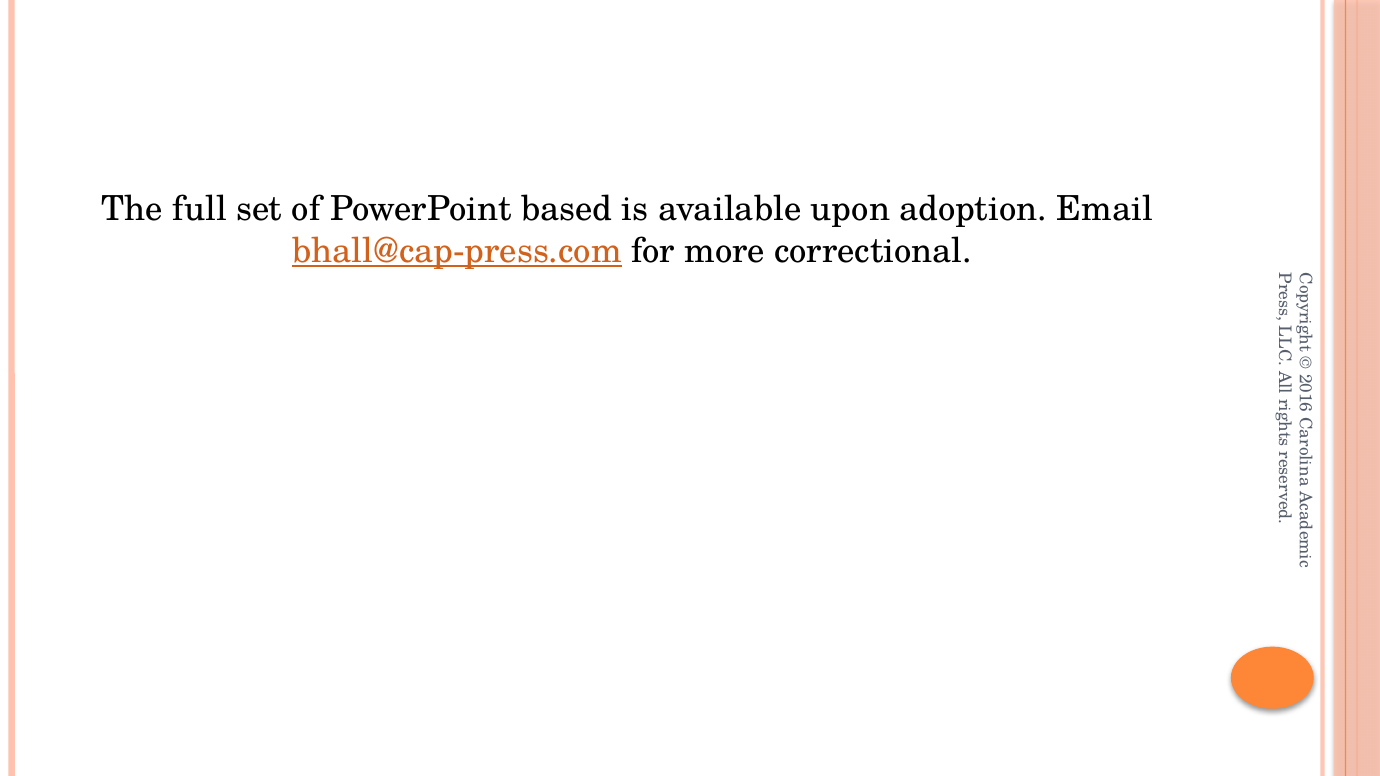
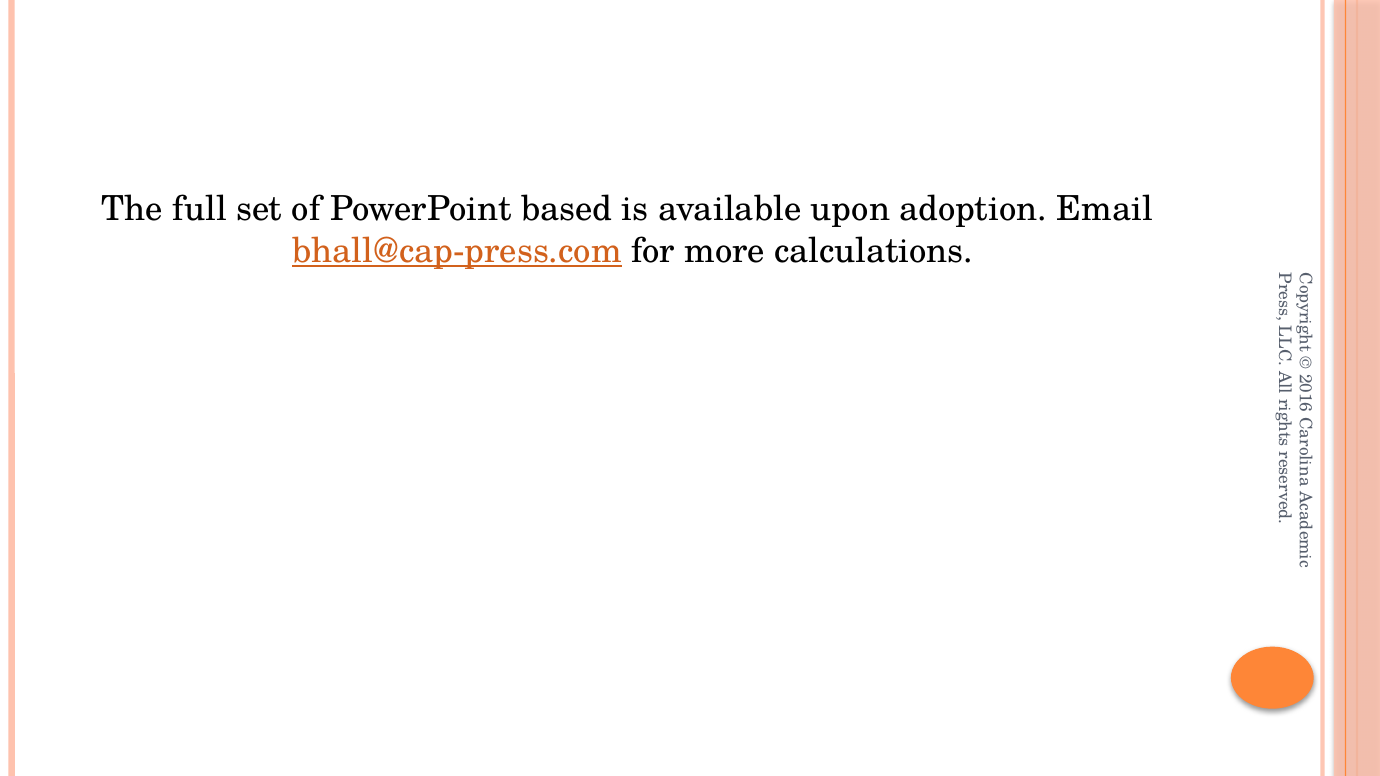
correctional: correctional -> calculations
